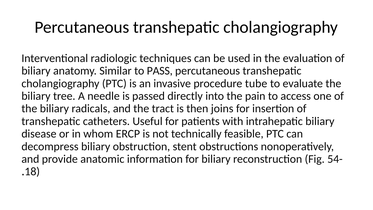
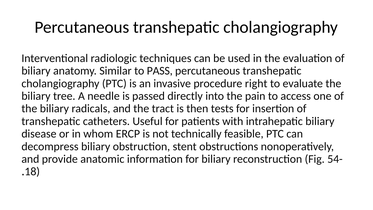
tube: tube -> right
joins: joins -> tests
